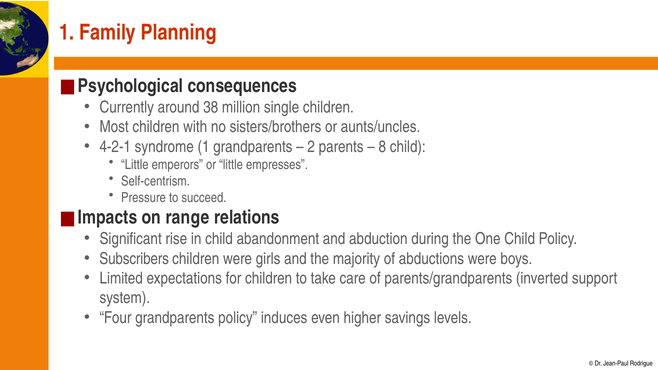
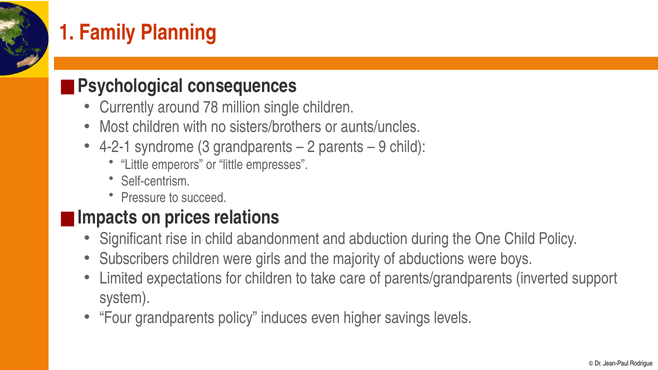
38: 38 -> 78
syndrome 1: 1 -> 3
8: 8 -> 9
range: range -> prices
